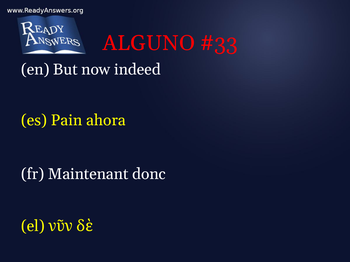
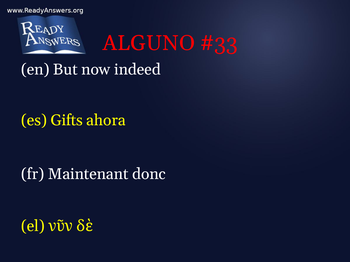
Pain: Pain -> Gifts
